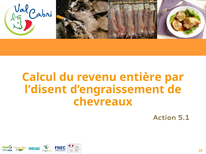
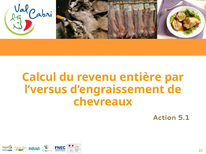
l’disent: l’disent -> l’versus
